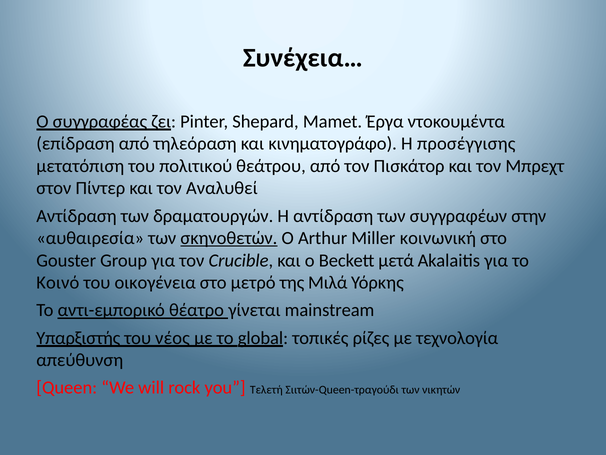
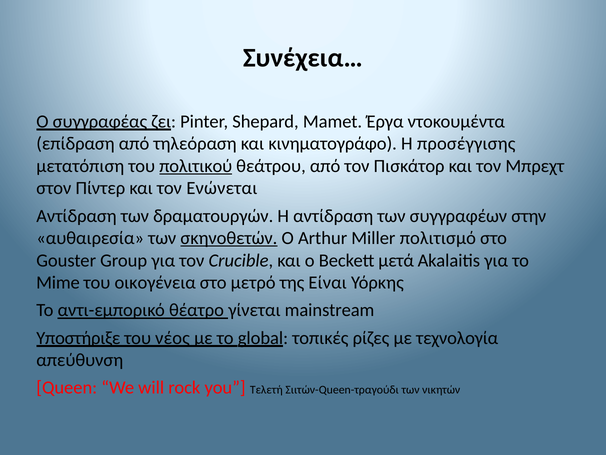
πολιτικού underline: none -> present
Αναλυθεί: Αναλυθεί -> Ενώνεται
κοινωνική: κοινωνική -> πολιτισμό
Κοινό: Κοινό -> Mime
Μιλά: Μιλά -> Είναι
Υπαρξιστής: Υπαρξιστής -> Υποστήριξε
